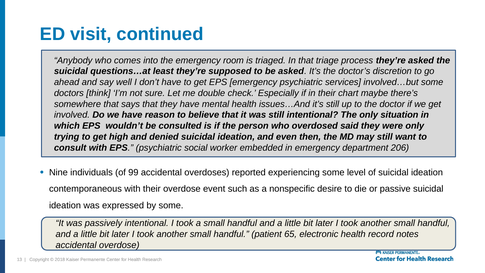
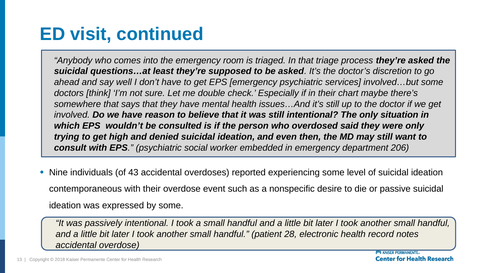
99: 99 -> 43
65: 65 -> 28
